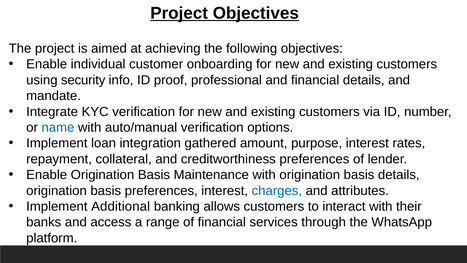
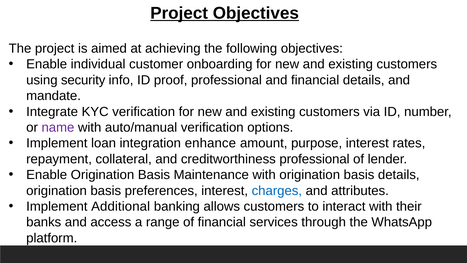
name colour: blue -> purple
gathered: gathered -> enhance
creditworthiness preferences: preferences -> professional
